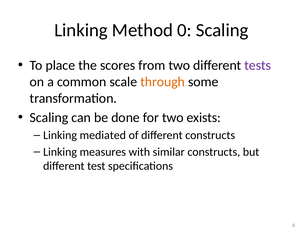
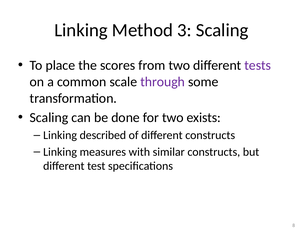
0: 0 -> 3
through colour: orange -> purple
mediated: mediated -> described
